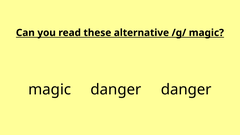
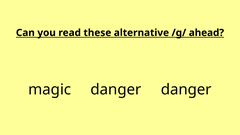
/g/ magic: magic -> ahead
